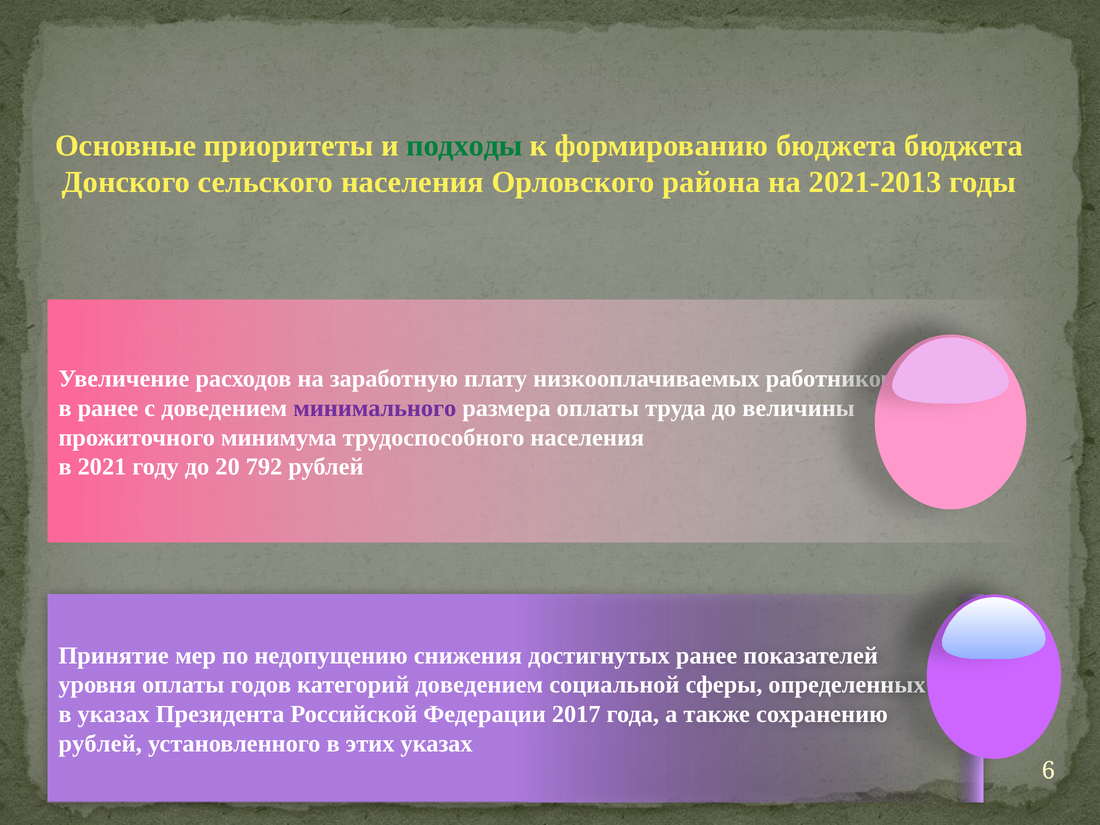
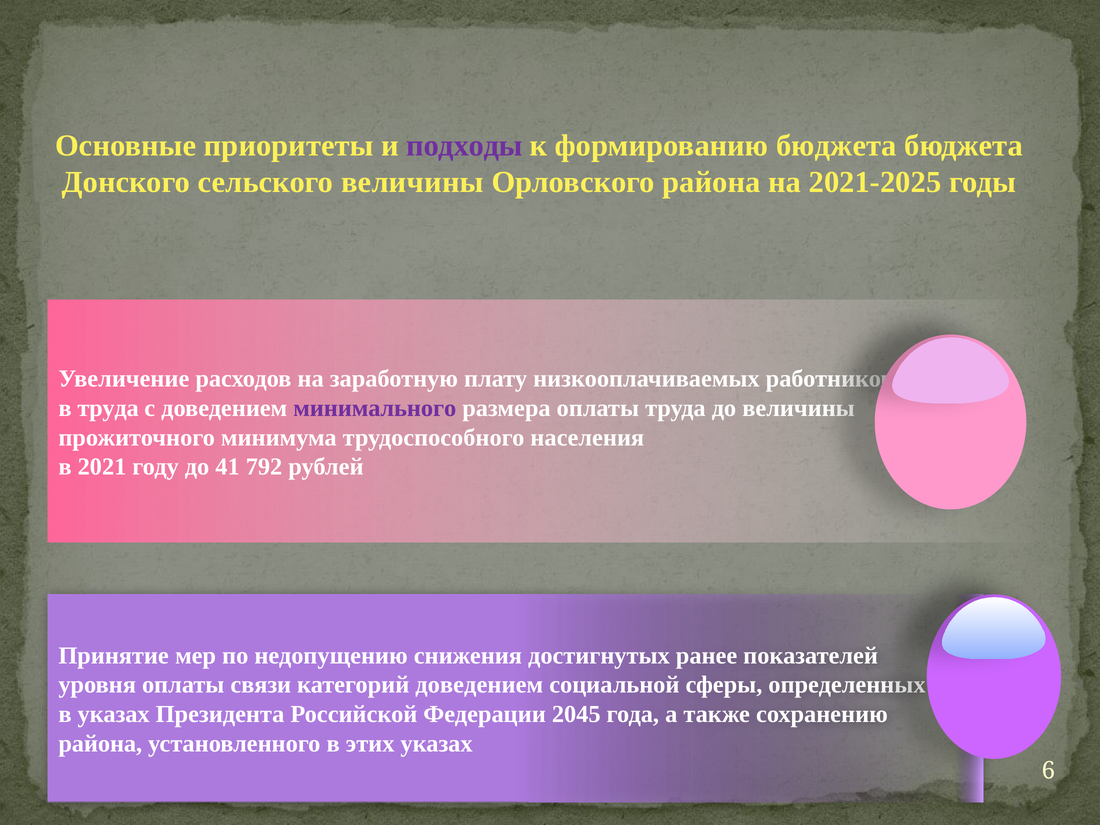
подходы colour: green -> purple
сельского населения: населения -> величины
2021-2013: 2021-2013 -> 2021-2025
в ранее: ранее -> труда
20: 20 -> 41
годов: годов -> связи
2017: 2017 -> 2045
рублей at (100, 743): рублей -> района
